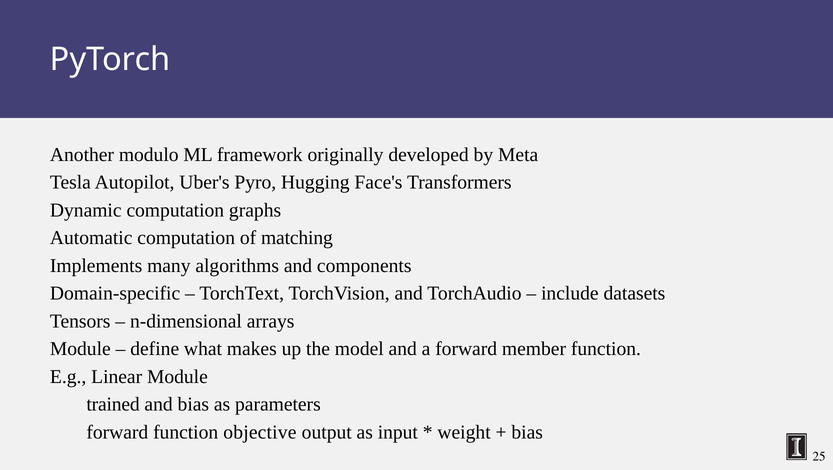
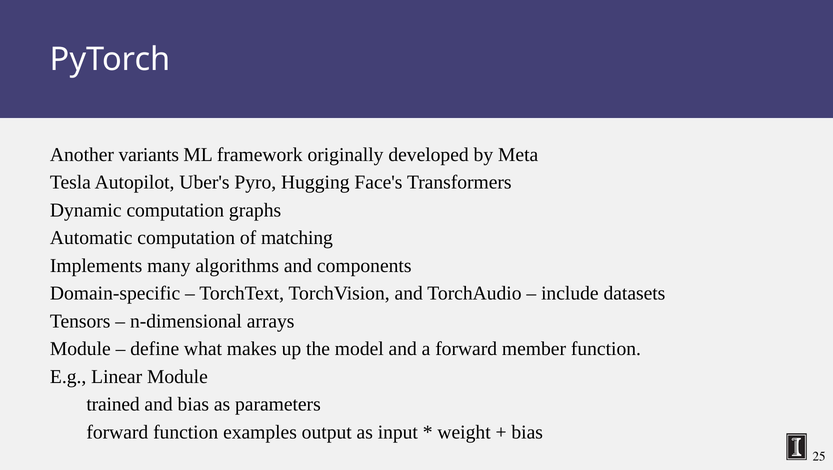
modulo: modulo -> variants
objective: objective -> examples
